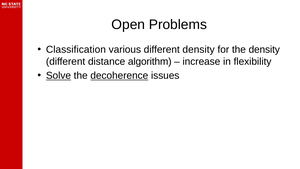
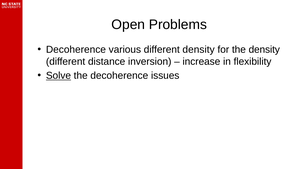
Classification at (76, 50): Classification -> Decoherence
algorithm: algorithm -> inversion
decoherence at (119, 76) underline: present -> none
